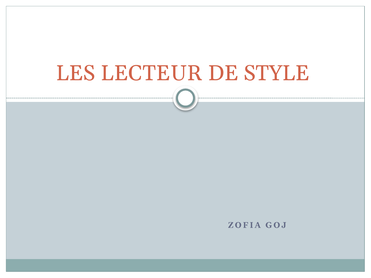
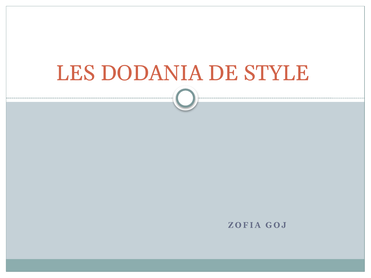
LECTEUR: LECTEUR -> DODANIA
